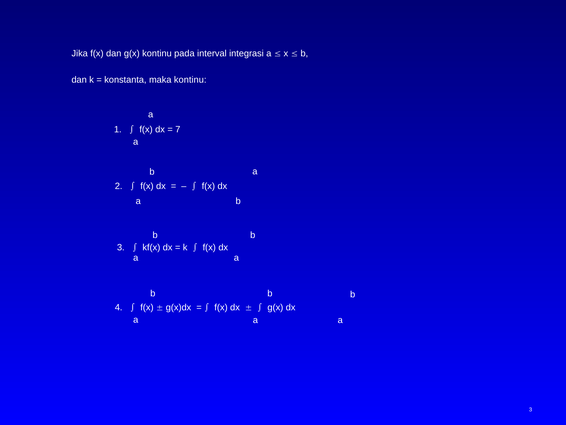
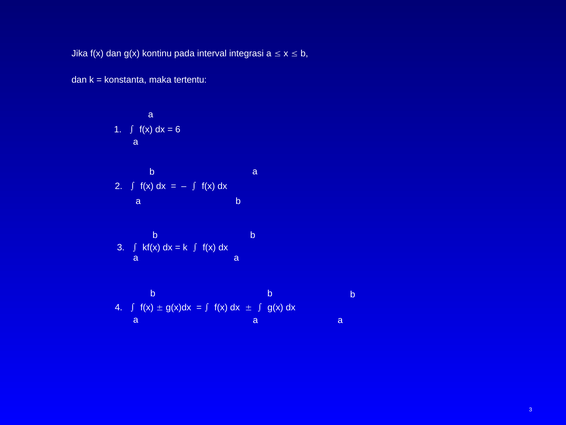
maka kontinu: kontinu -> tertentu
7: 7 -> 6
